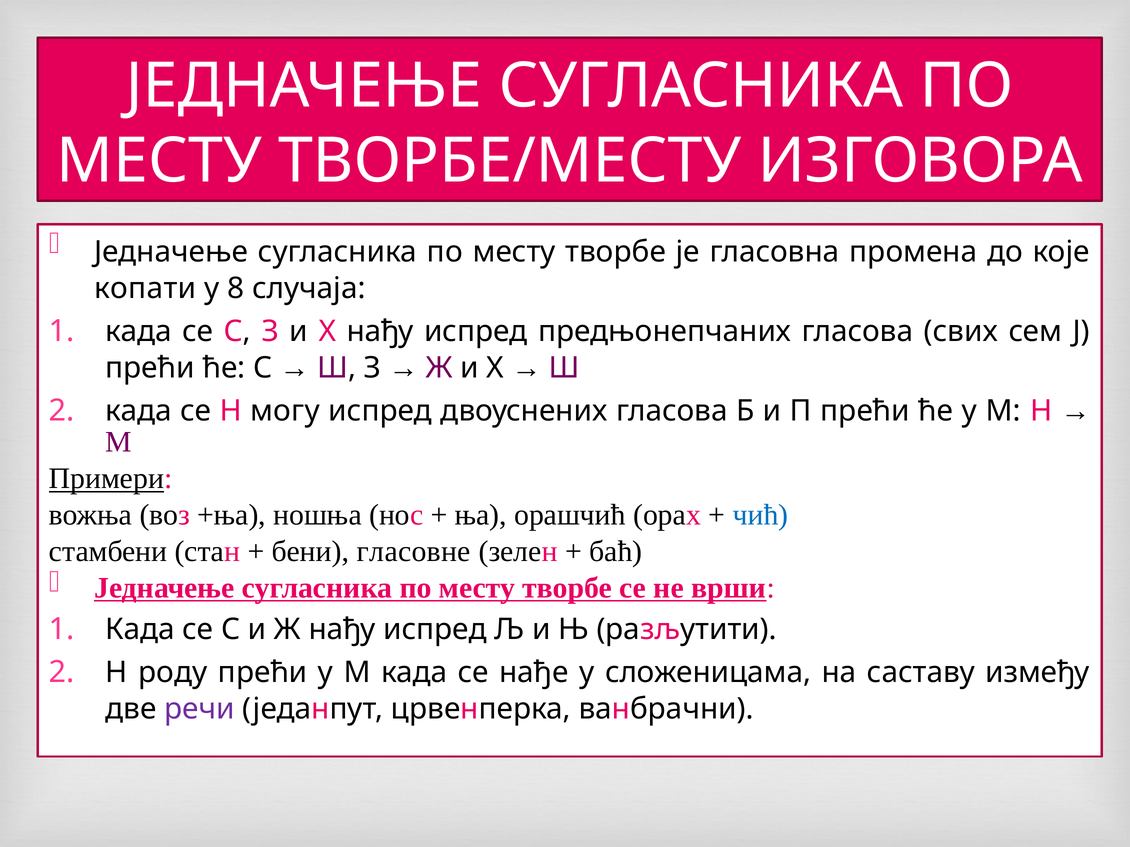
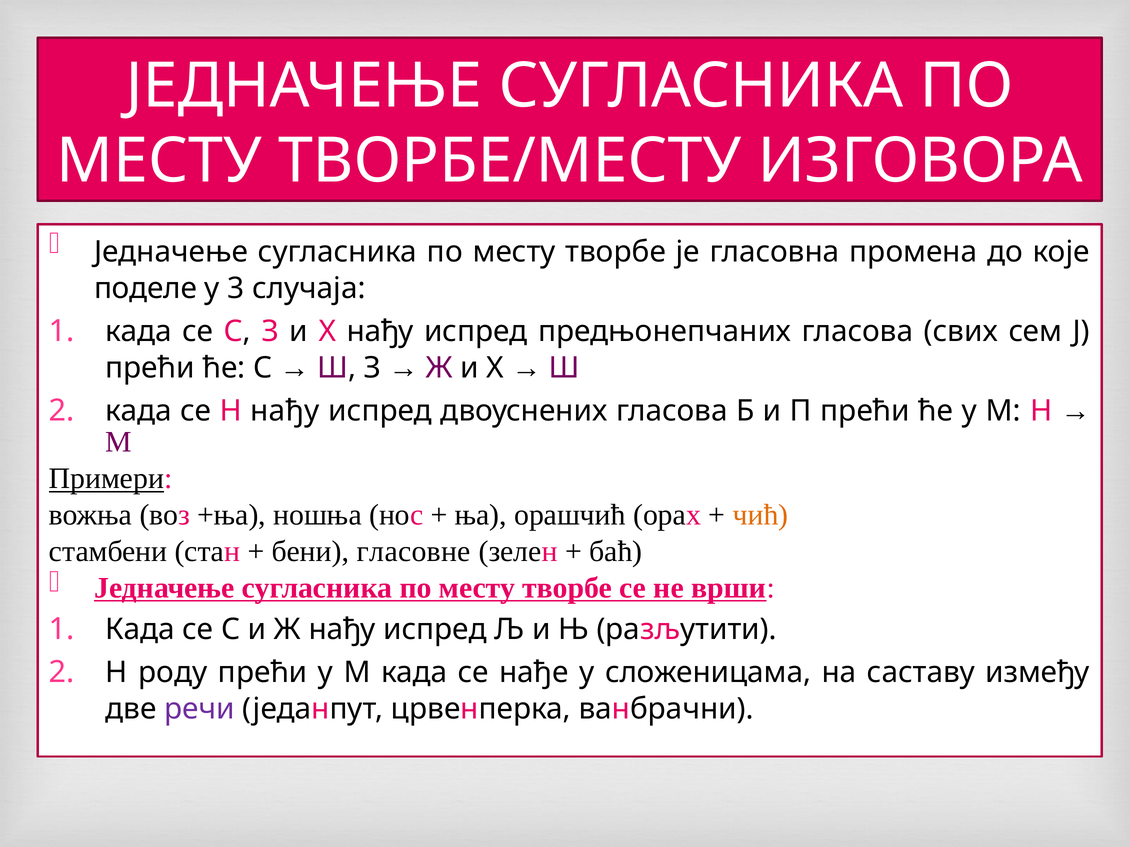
копати: копати -> поделе
8: 8 -> 3
Н могу: могу -> нађу
чић colour: blue -> orange
